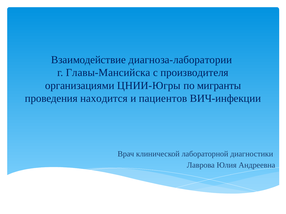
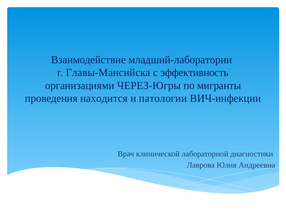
диагноза-лаборатории: диагноза-лаборатории -> младший-лаборатории
производителя: производителя -> эффективность
ЦНИИ-Югры: ЦНИИ-Югры -> ЧЕРЕЗ-Югры
пациентов: пациентов -> патологии
